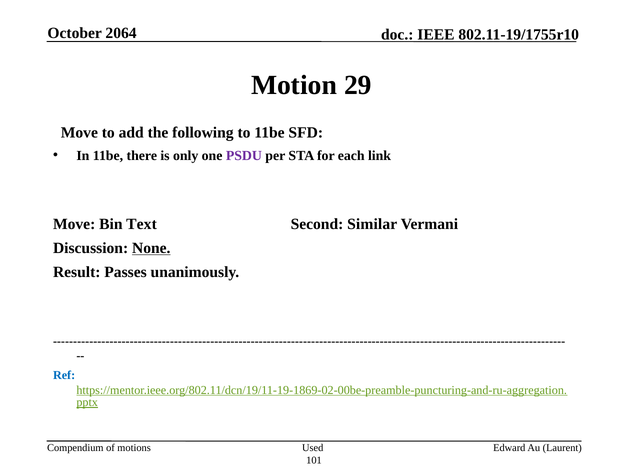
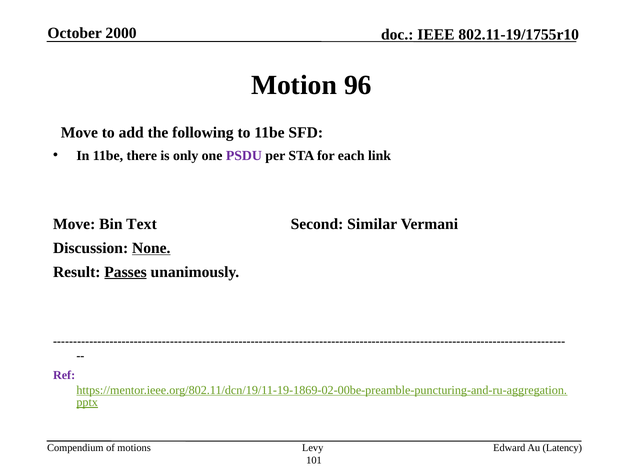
2064: 2064 -> 2000
29: 29 -> 96
Passes underline: none -> present
Ref colour: blue -> purple
Used: Used -> Levy
Laurent: Laurent -> Latency
